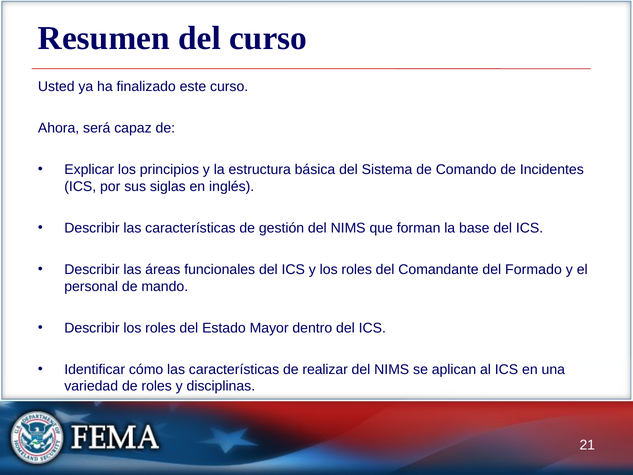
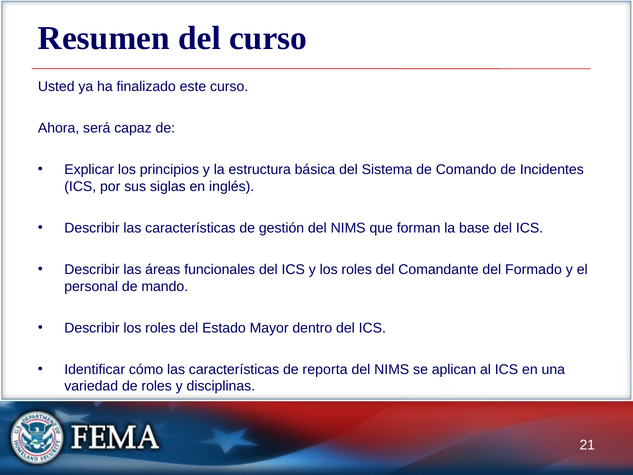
realizar: realizar -> reporta
